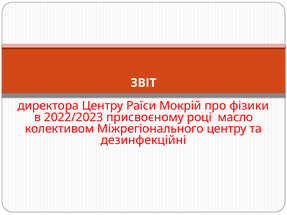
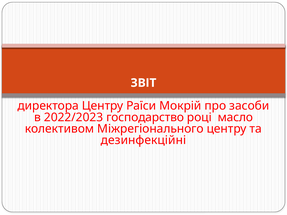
фізики: фізики -> засоби
присвоєному: присвоєному -> господарство
